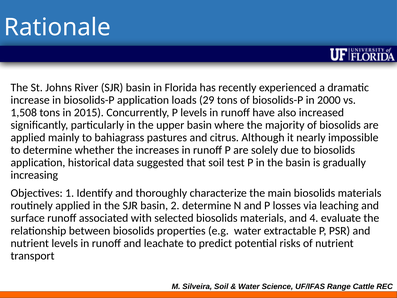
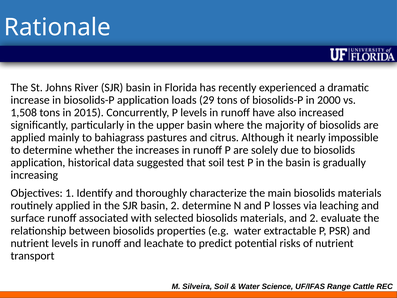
and 4: 4 -> 2
